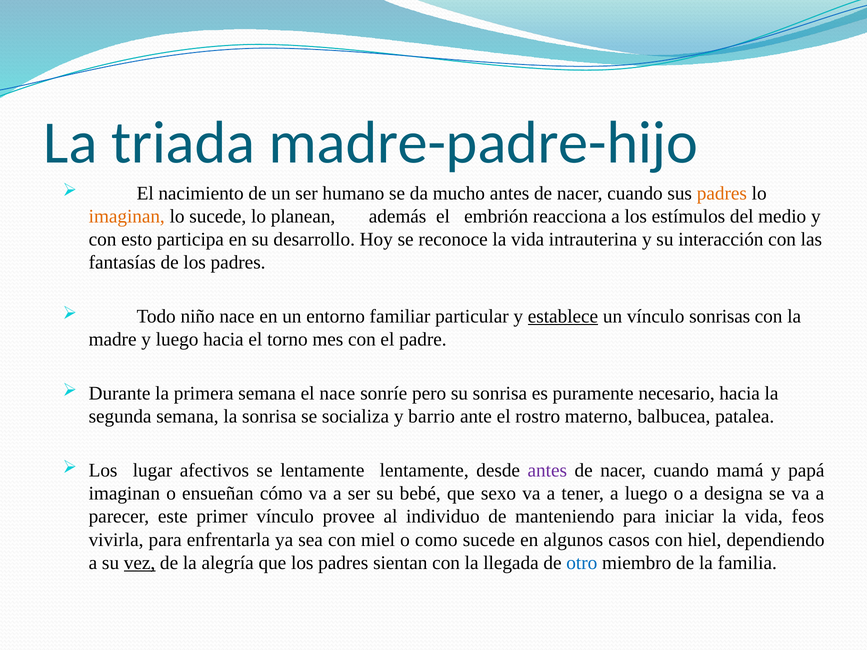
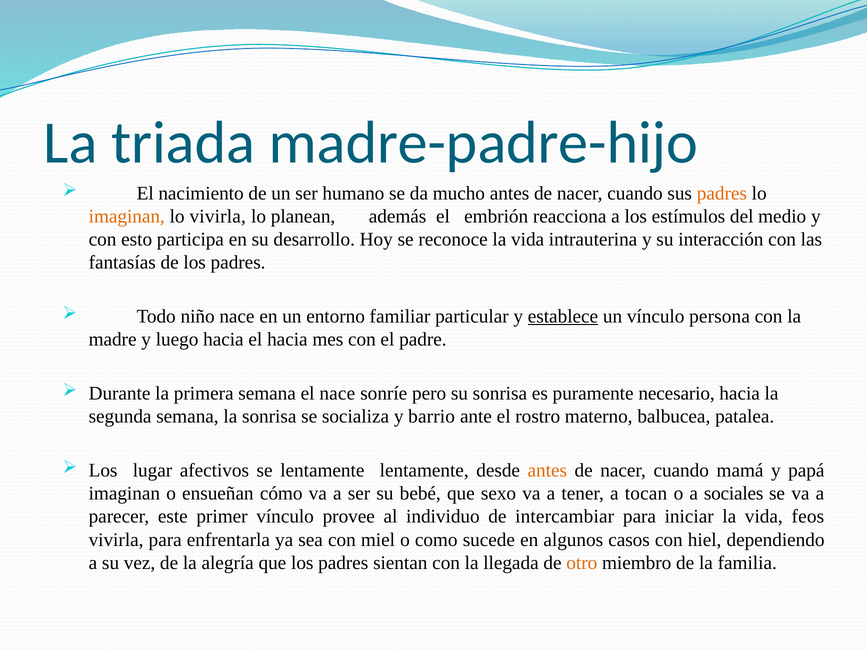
lo sucede: sucede -> vivirla
sonrisas: sonrisas -> persona
el torno: torno -> hacia
antes at (547, 471) colour: purple -> orange
a luego: luego -> tocan
designa: designa -> sociales
manteniendo: manteniendo -> intercambiar
vez underline: present -> none
otro colour: blue -> orange
